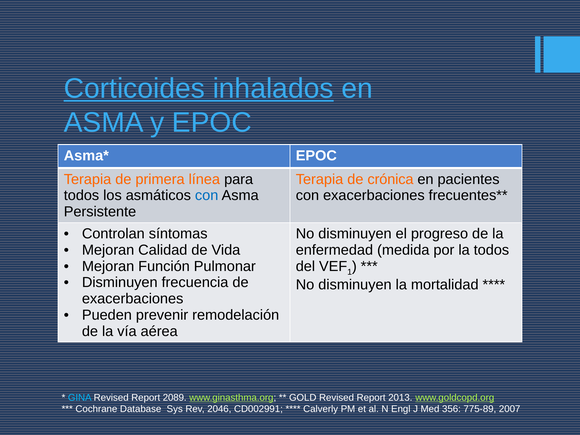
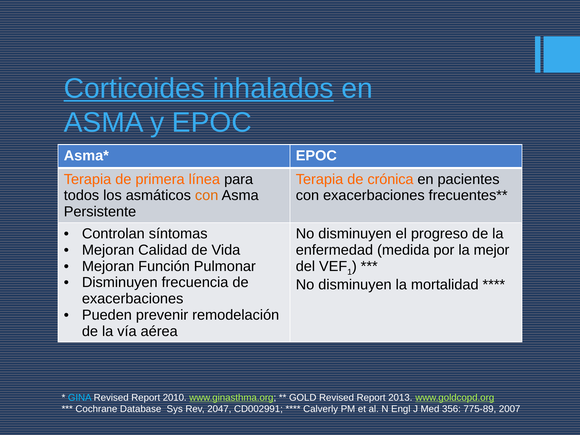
con at (207, 196) colour: blue -> orange
la todos: todos -> mejor
2089: 2089 -> 2010
2046: 2046 -> 2047
